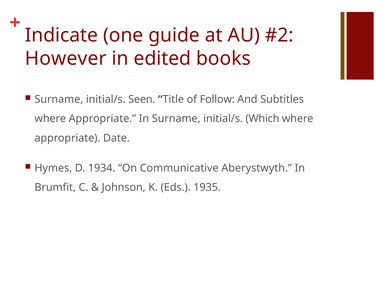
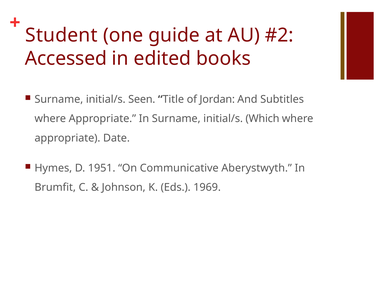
Indicate: Indicate -> Student
However: However -> Accessed
Follow: Follow -> Jordan
1934: 1934 -> 1951
1935: 1935 -> 1969
